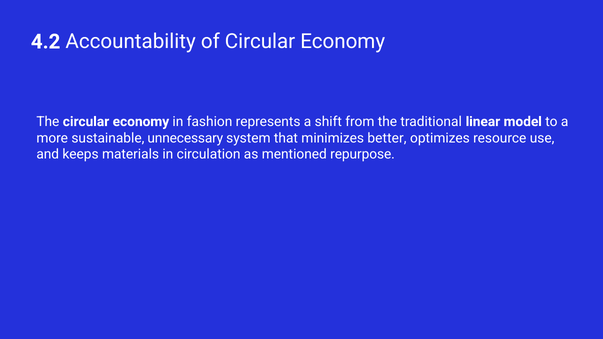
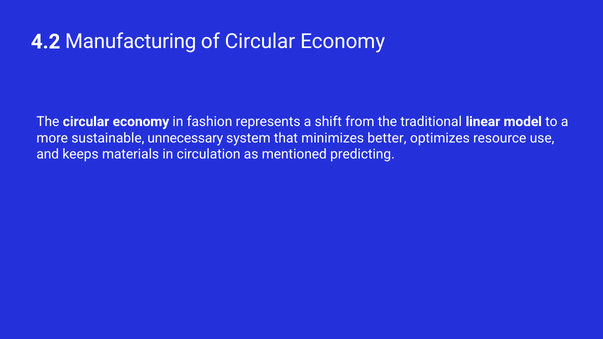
Accountability: Accountability -> Manufacturing
repurpose: repurpose -> predicting
